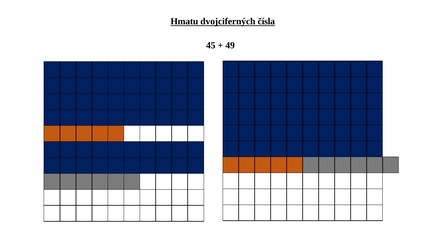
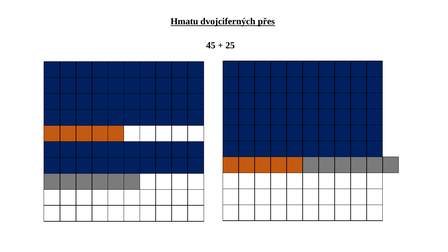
čísla: čísla -> přes
49: 49 -> 25
